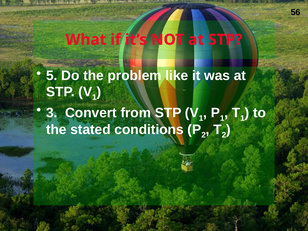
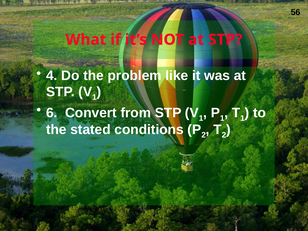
5: 5 -> 4
3: 3 -> 6
